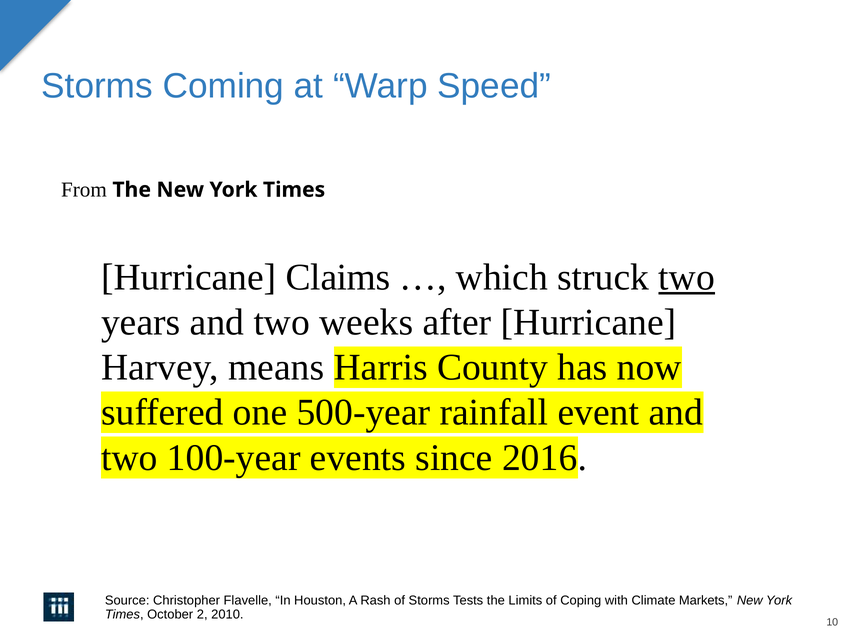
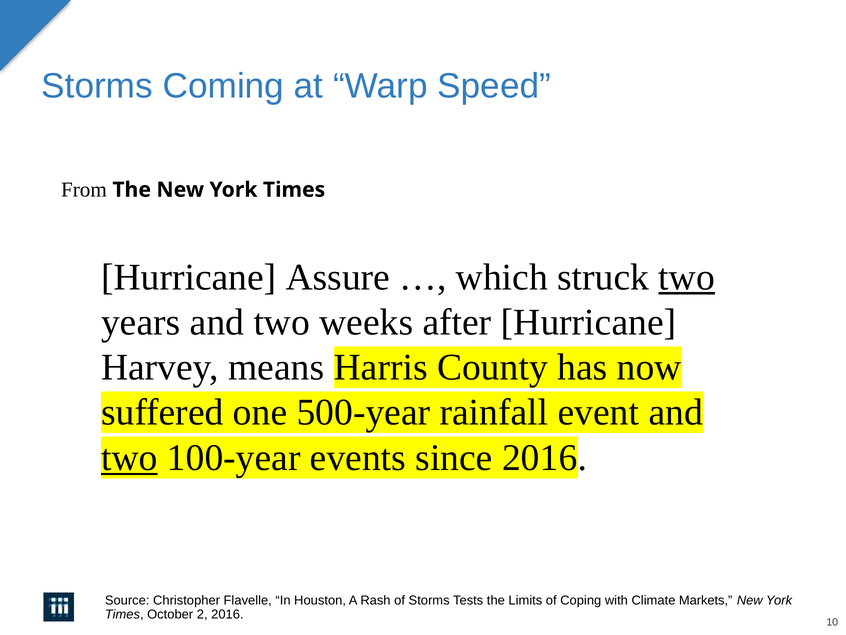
Claims: Claims -> Assure
two at (129, 457) underline: none -> present
2 2010: 2010 -> 2016
